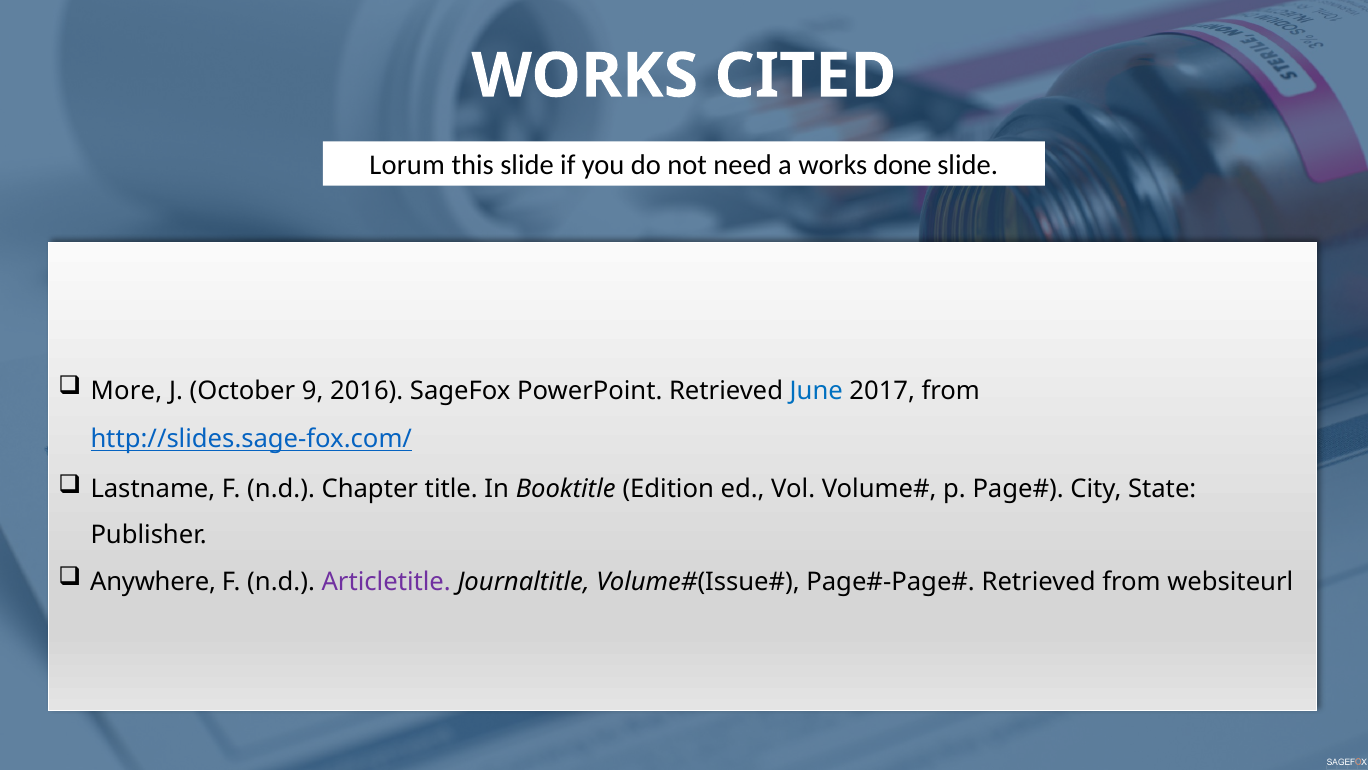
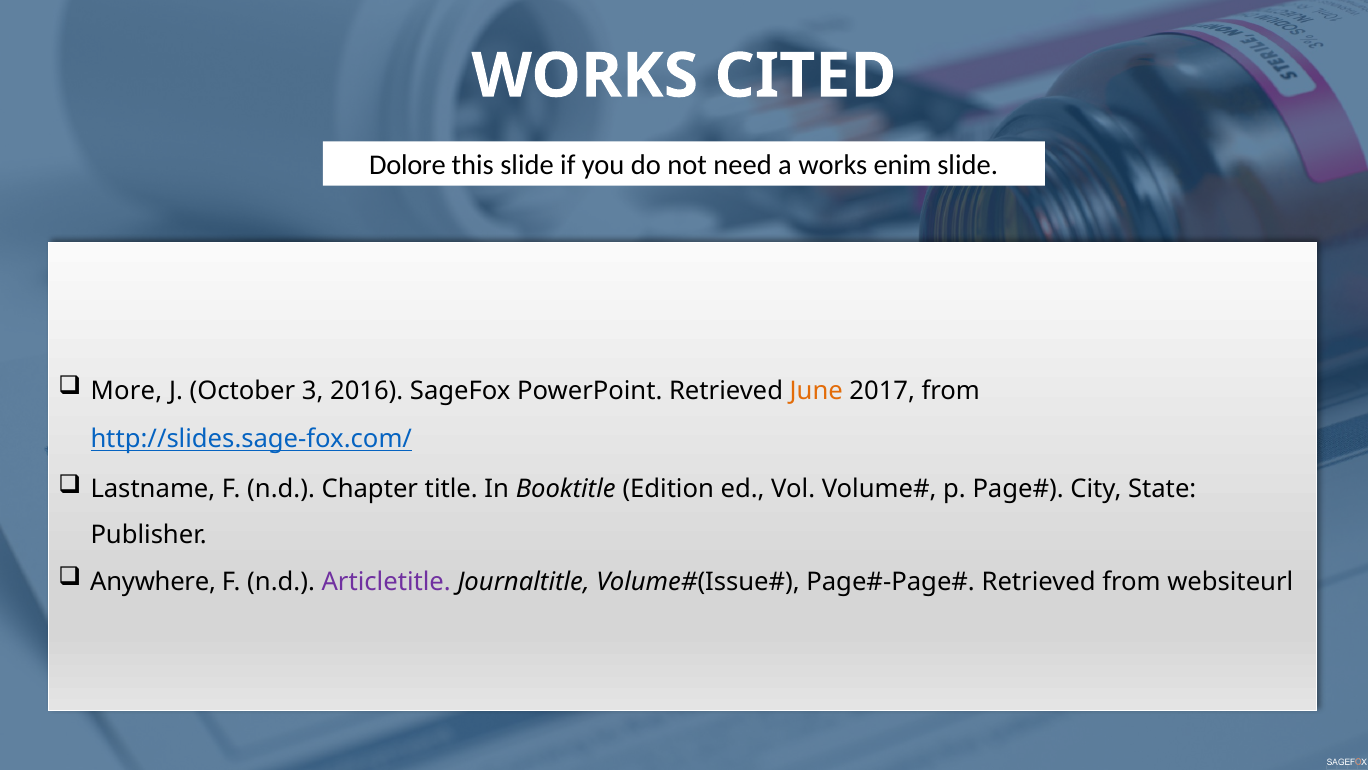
Lorum: Lorum -> Dolore
done: done -> enim
9: 9 -> 3
June colour: blue -> orange
